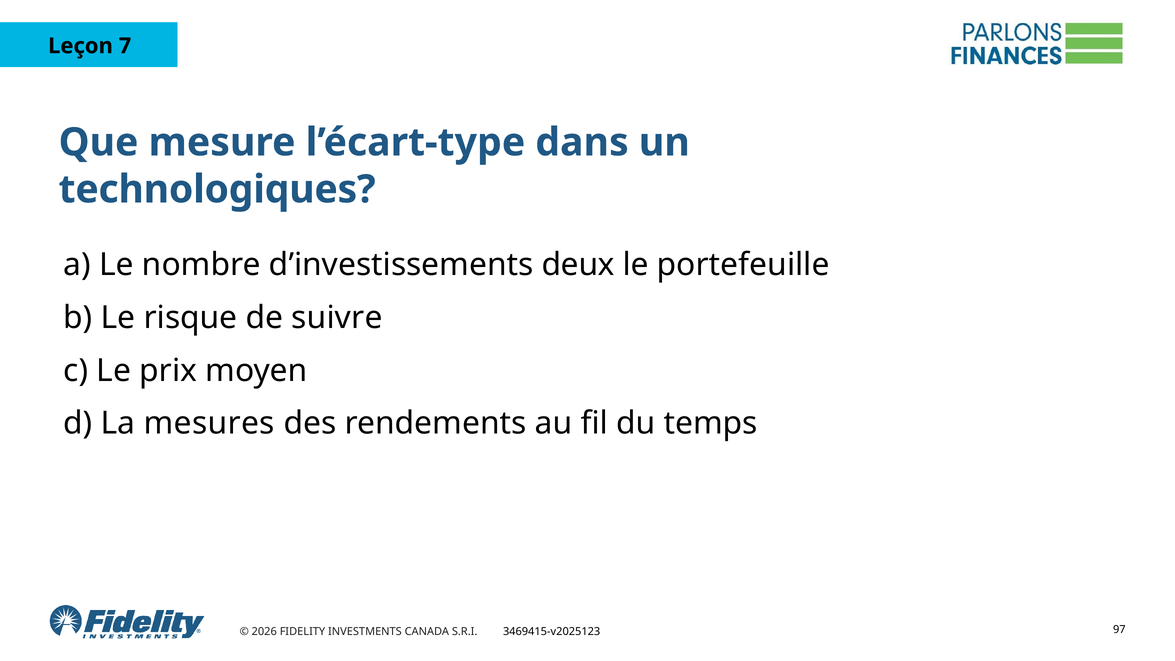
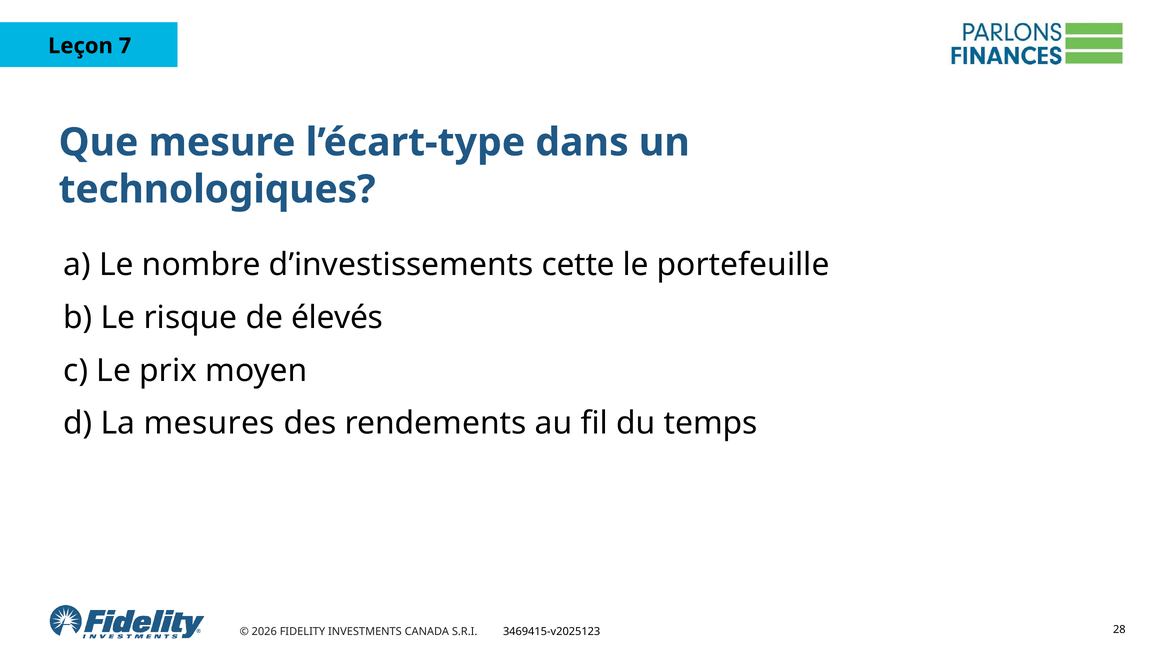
deux: deux -> cette
suivre: suivre -> élevés
97: 97 -> 28
